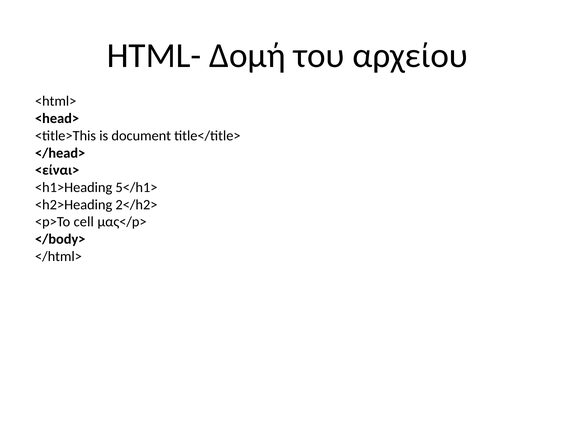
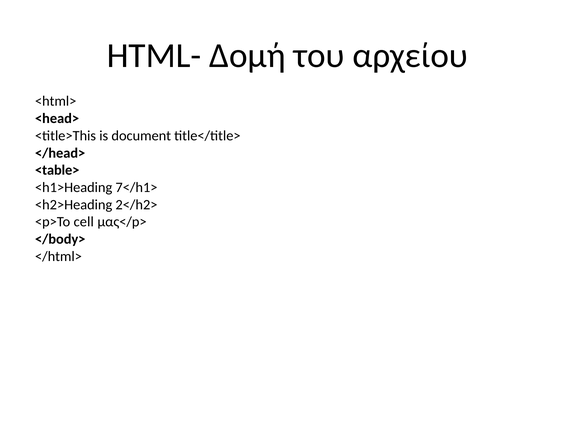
<είναι>: <είναι> -> <table>
5</h1>: 5</h1> -> 7</h1>
